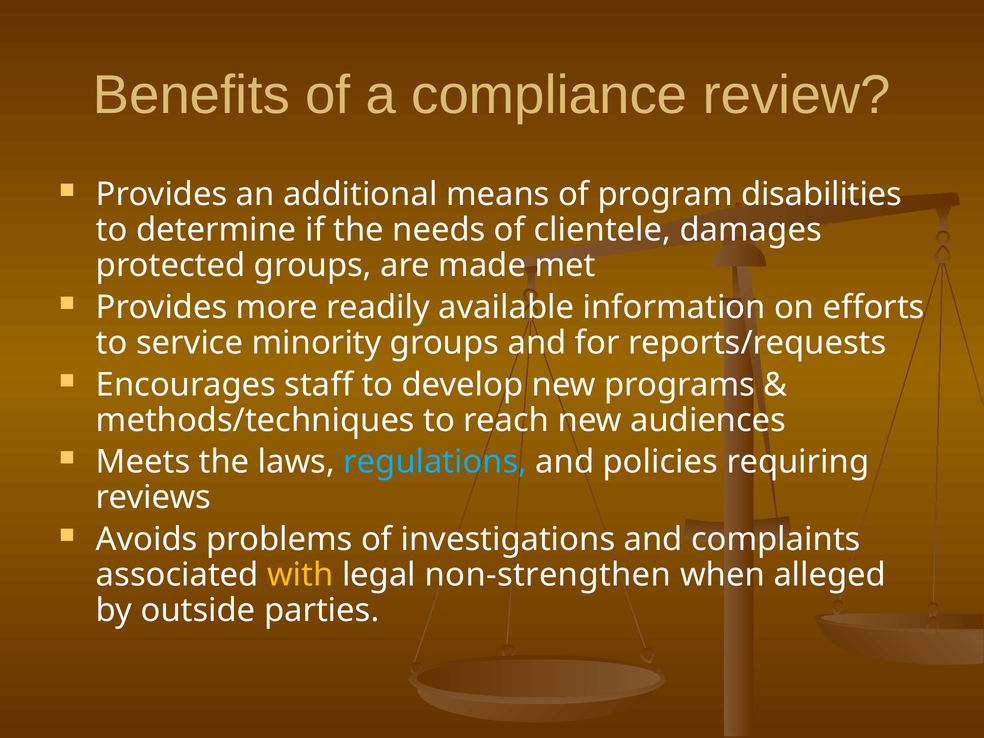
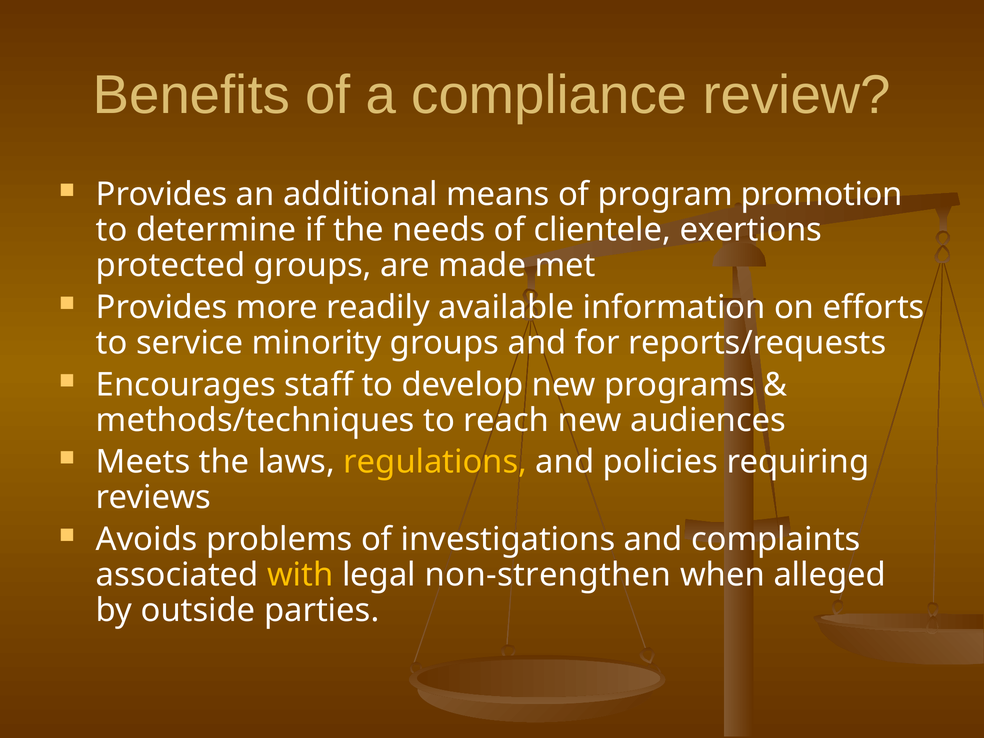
disabilities: disabilities -> promotion
damages: damages -> exertions
regulations colour: light blue -> yellow
